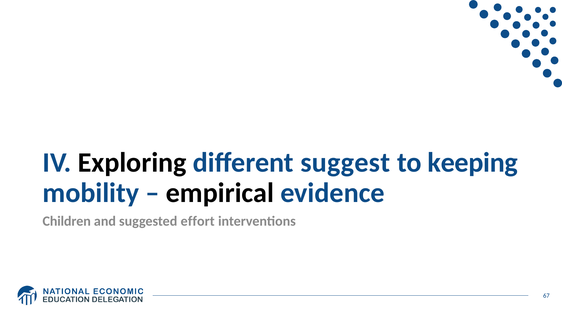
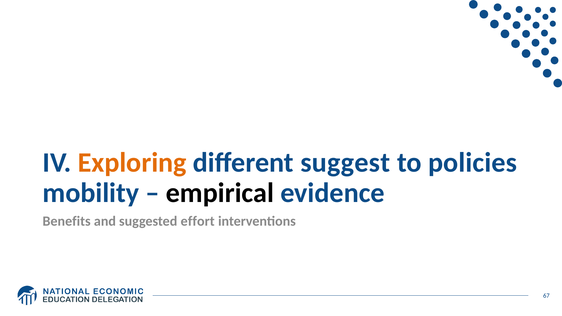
Exploring colour: black -> orange
keeping: keeping -> policies
Children: Children -> Benefits
